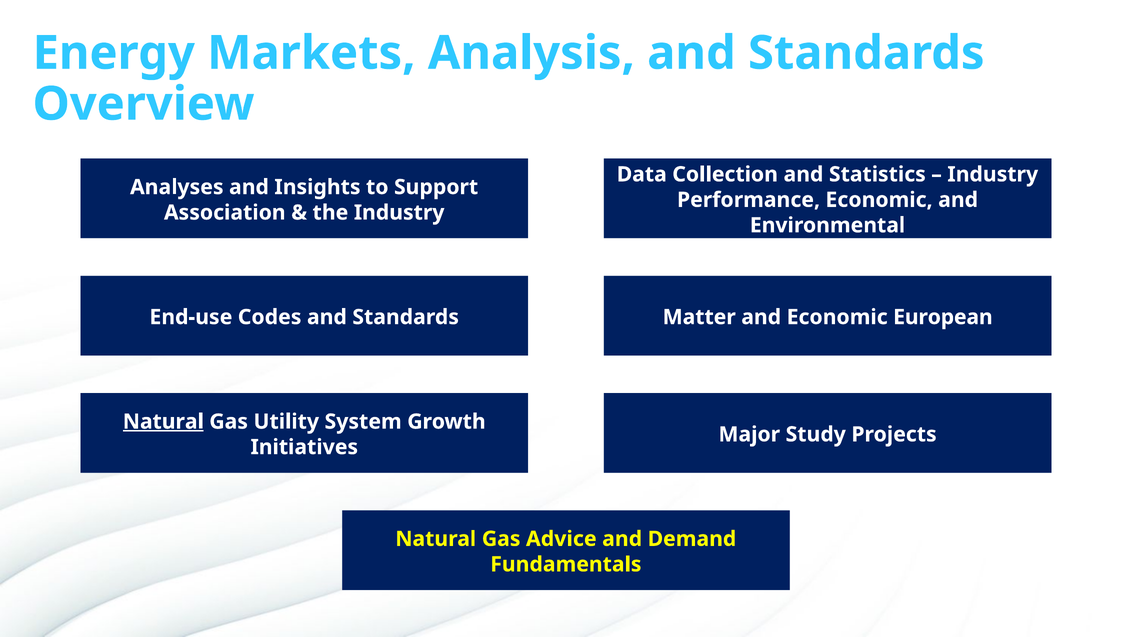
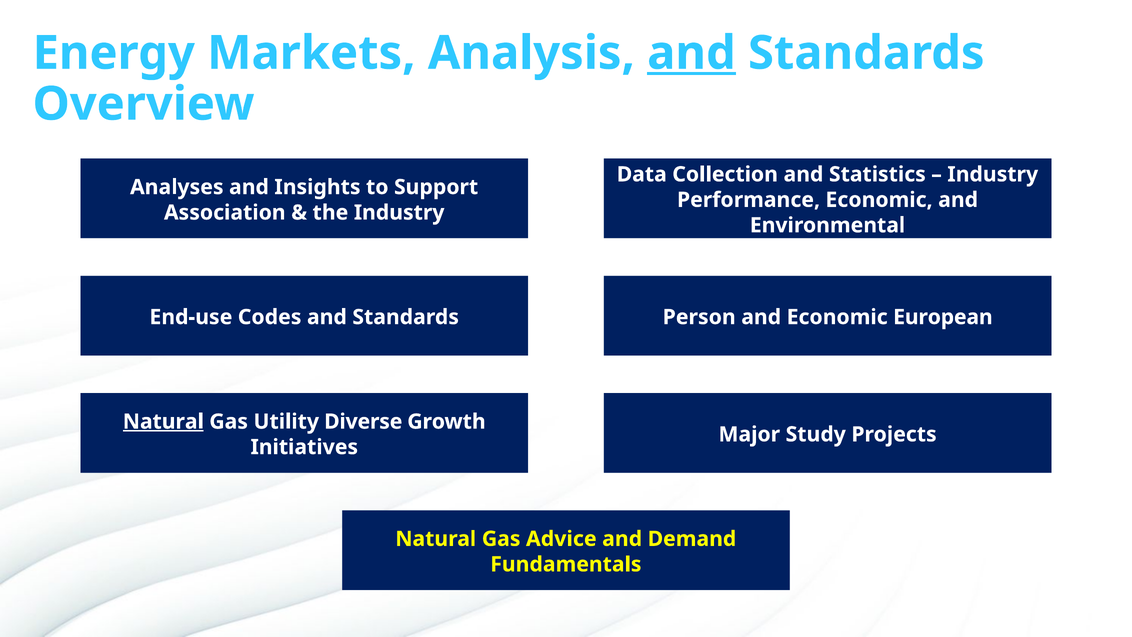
and at (692, 53) underline: none -> present
Matter: Matter -> Person
System: System -> Diverse
